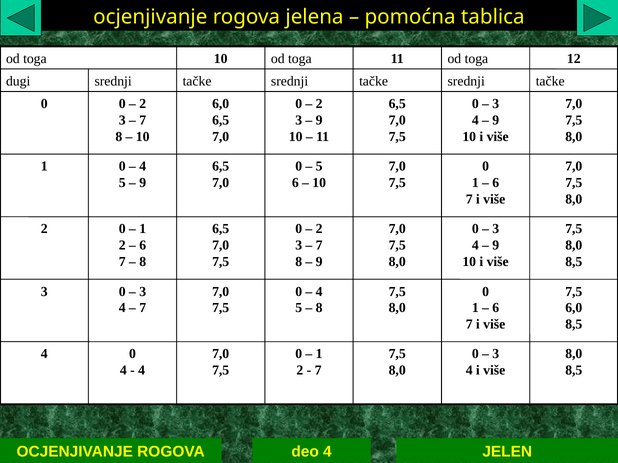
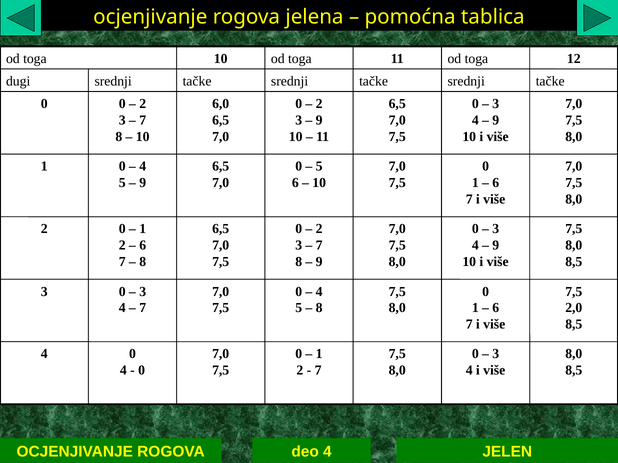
6,0 at (574, 308): 6,0 -> 2,0
4 at (142, 371): 4 -> 0
